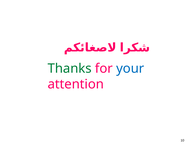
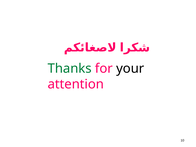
your colour: blue -> black
